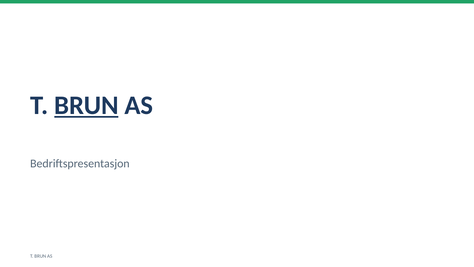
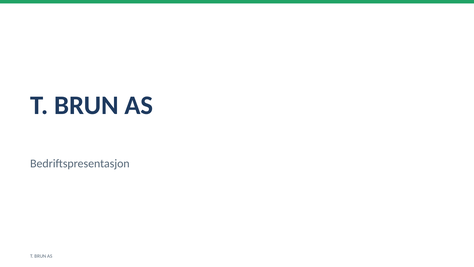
BRUN at (86, 105) underline: present -> none
